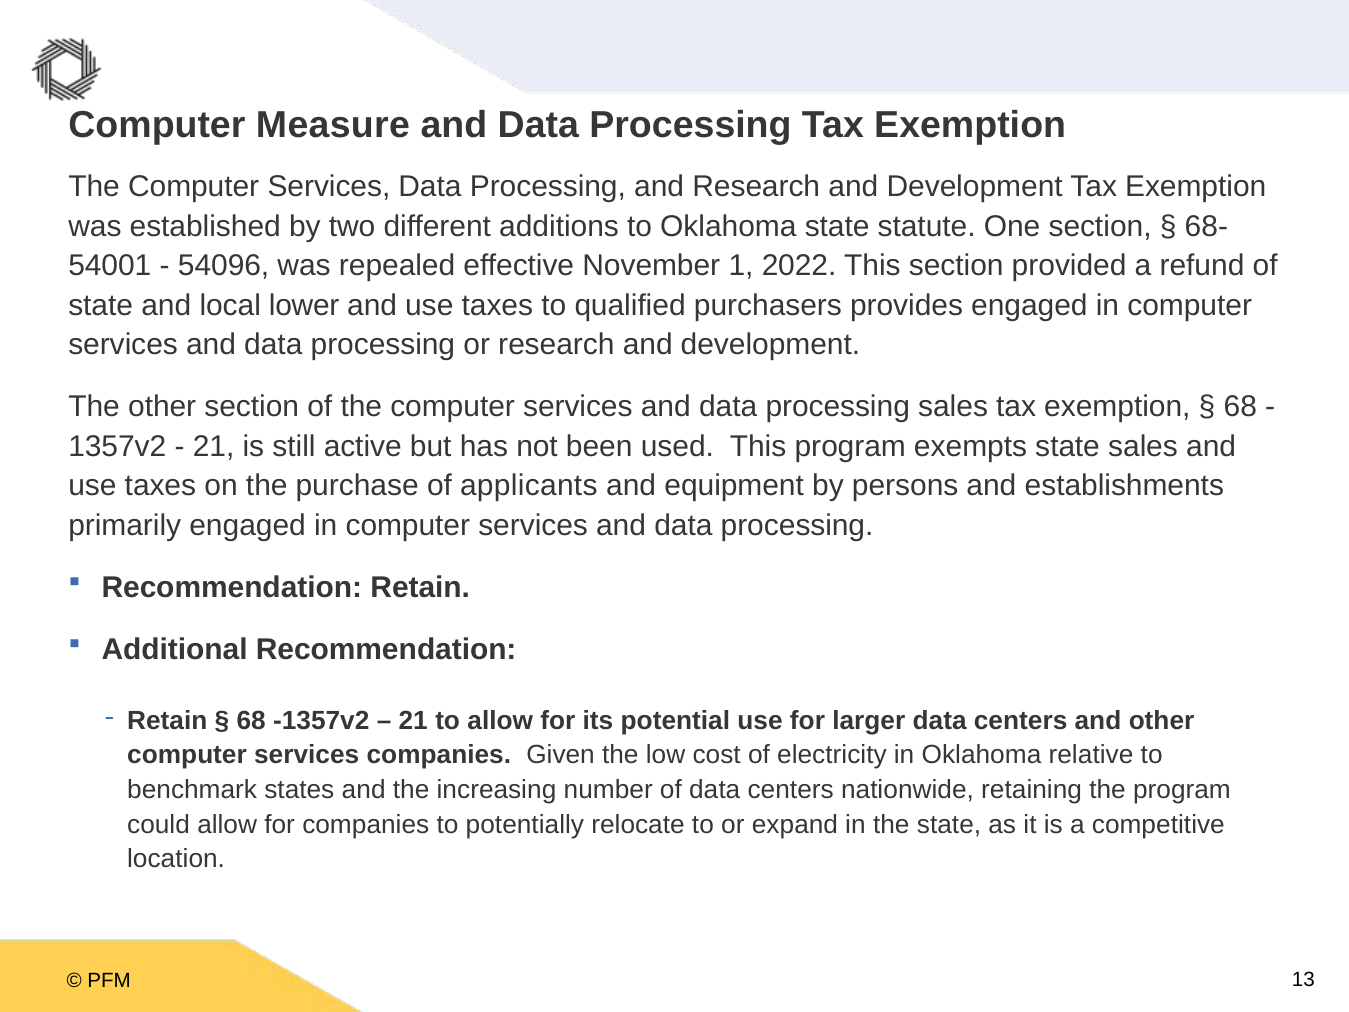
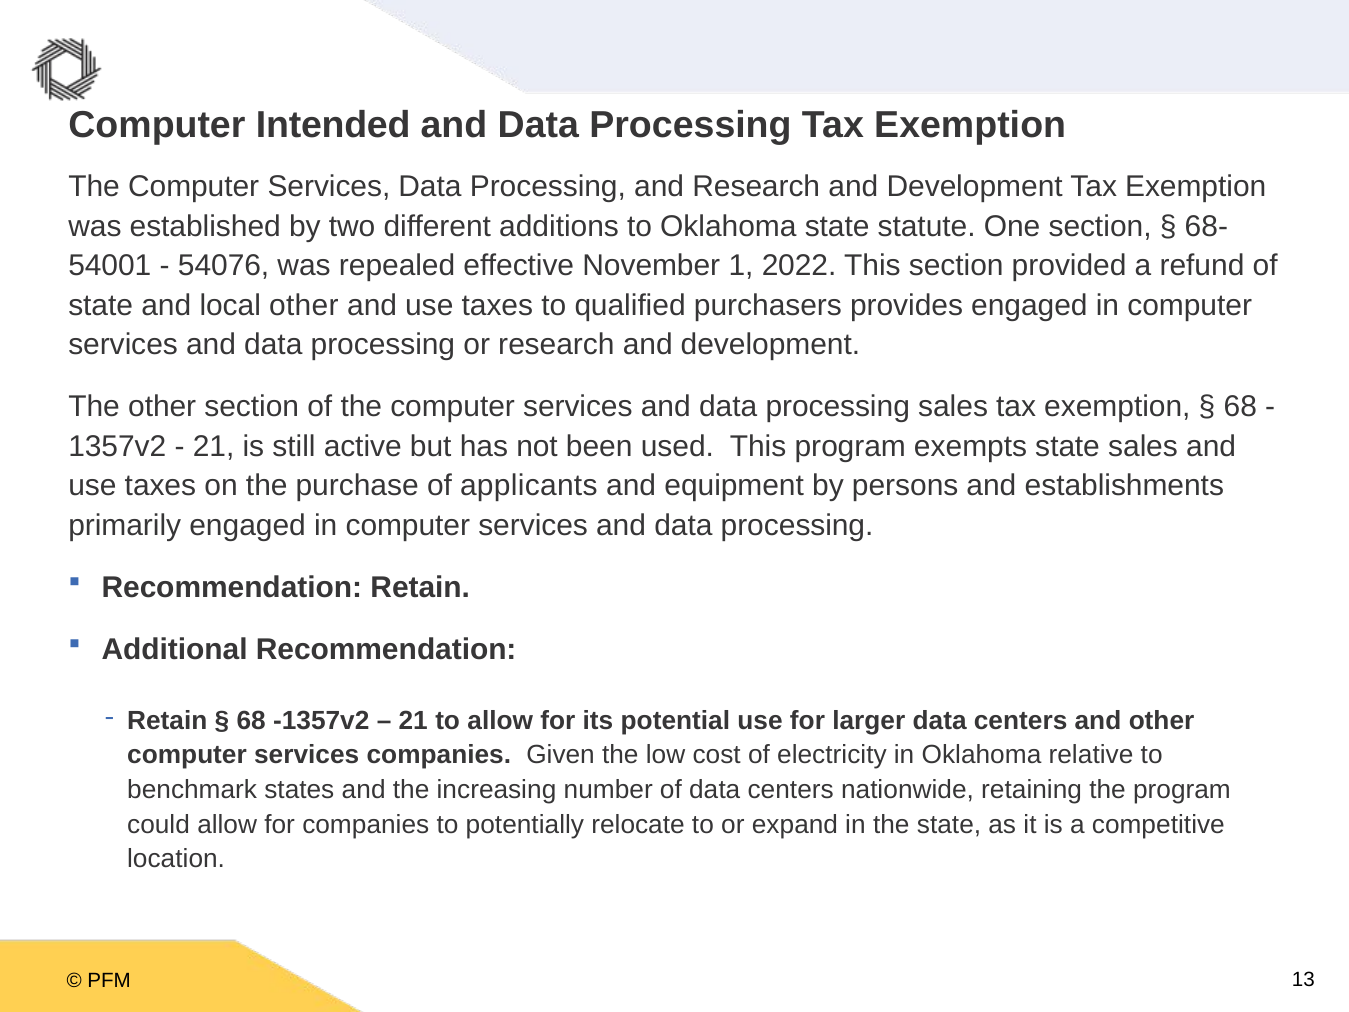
Measure: Measure -> Intended
54096: 54096 -> 54076
local lower: lower -> other
